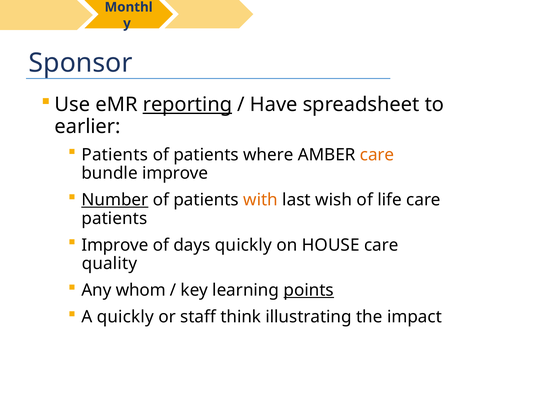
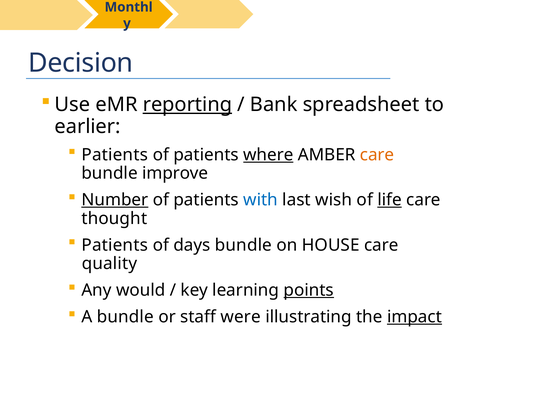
Sponsor: Sponsor -> Decision
Have: Have -> Bank
where underline: none -> present
with colour: orange -> blue
life underline: none -> present
patients at (114, 218): patients -> thought
Improve at (115, 245): Improve -> Patients
days quickly: quickly -> bundle
whom: whom -> would
A quickly: quickly -> bundle
think: think -> were
impact underline: none -> present
